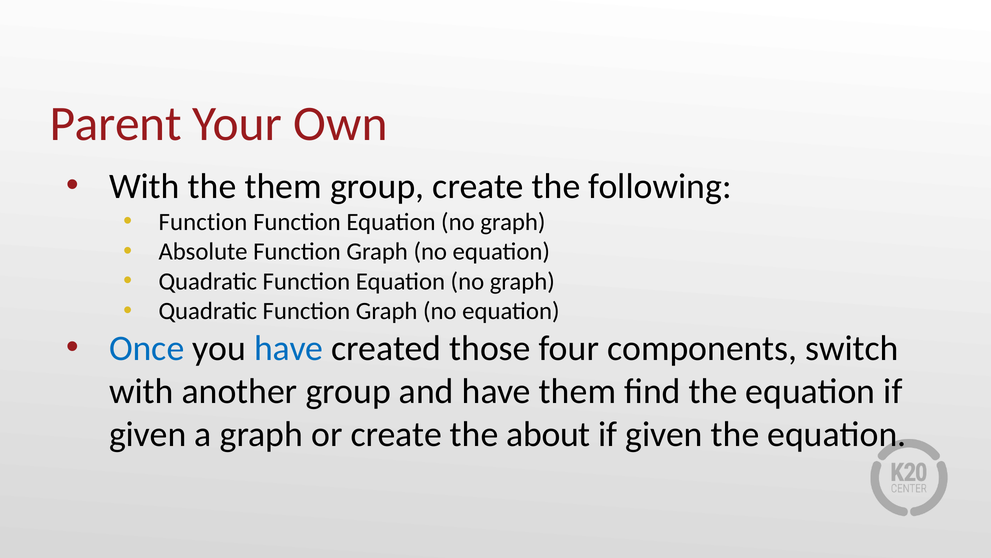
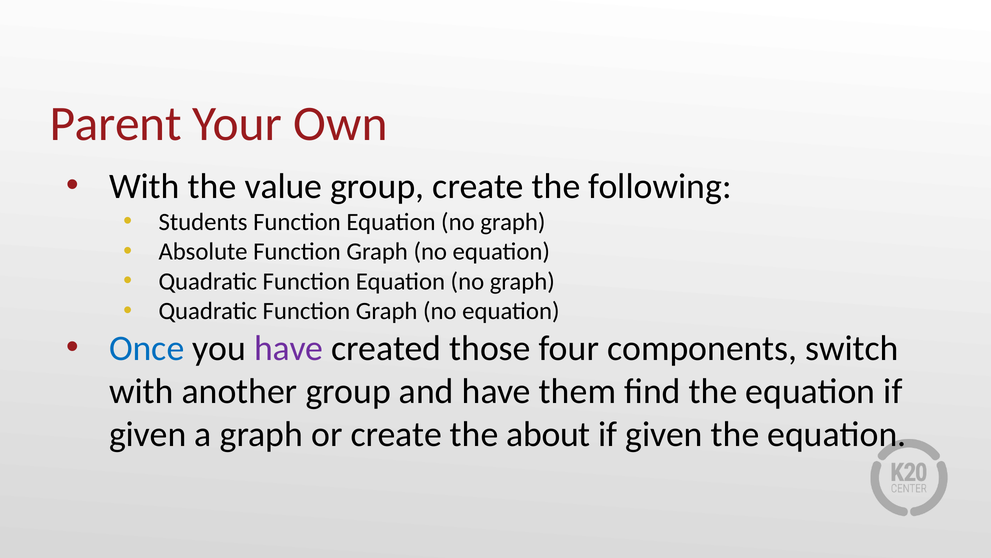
the them: them -> value
Function at (203, 222): Function -> Students
have at (289, 348) colour: blue -> purple
